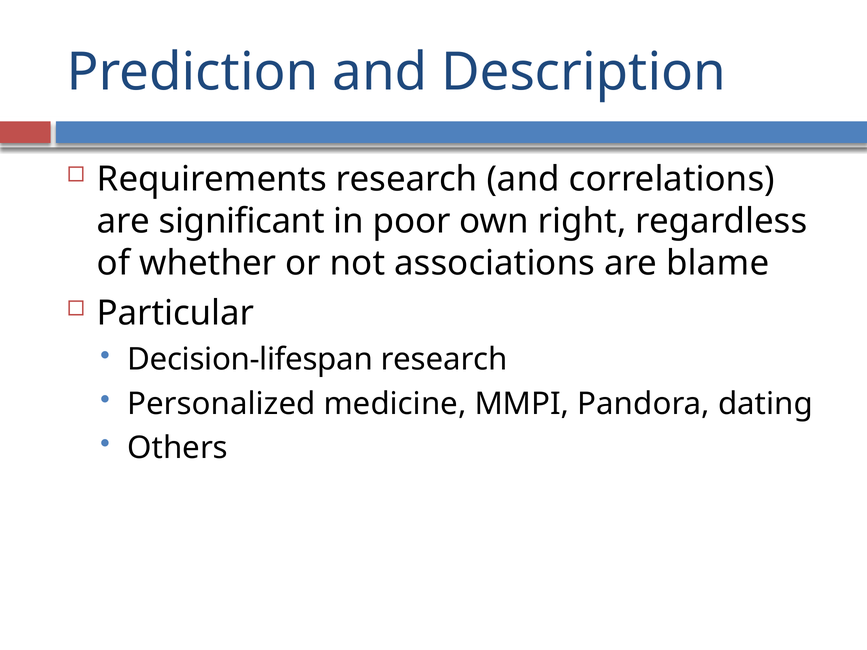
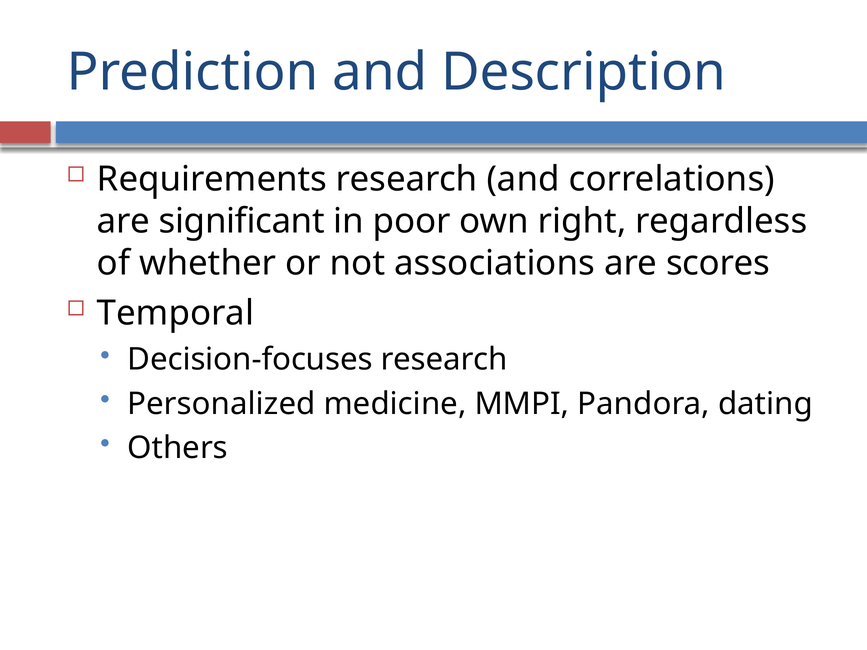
blame: blame -> scores
Particular: Particular -> Temporal
Decision-lifespan: Decision-lifespan -> Decision-focuses
